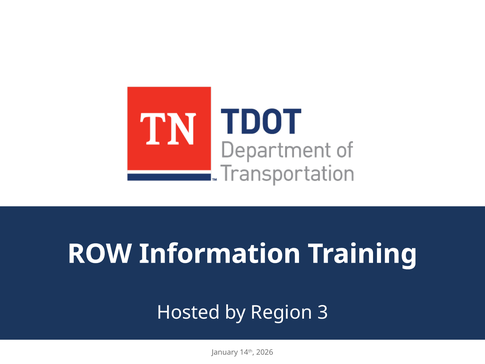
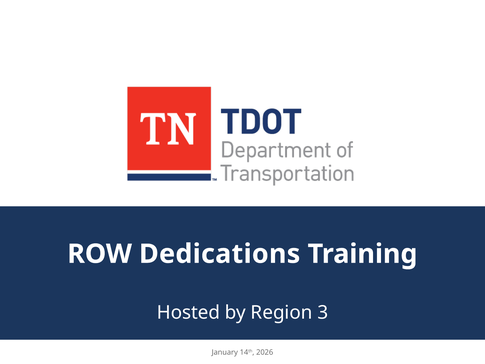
Information: Information -> Dedications
